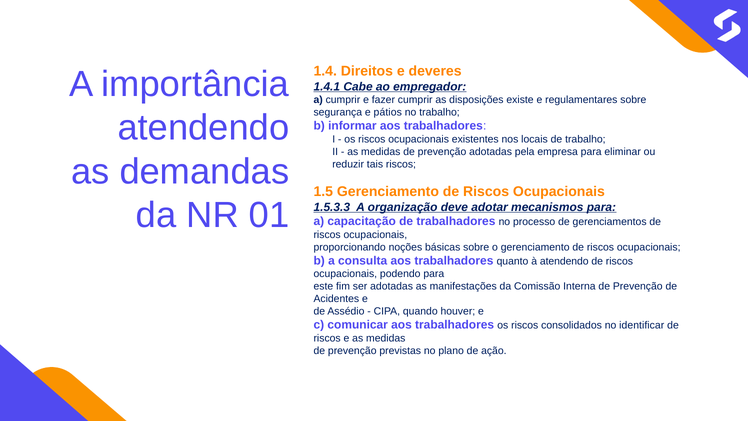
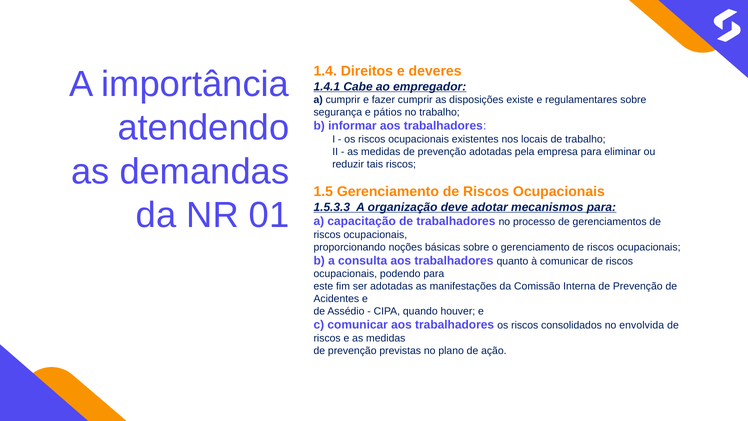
à atendendo: atendendo -> comunicar
identificar: identificar -> envolvida
